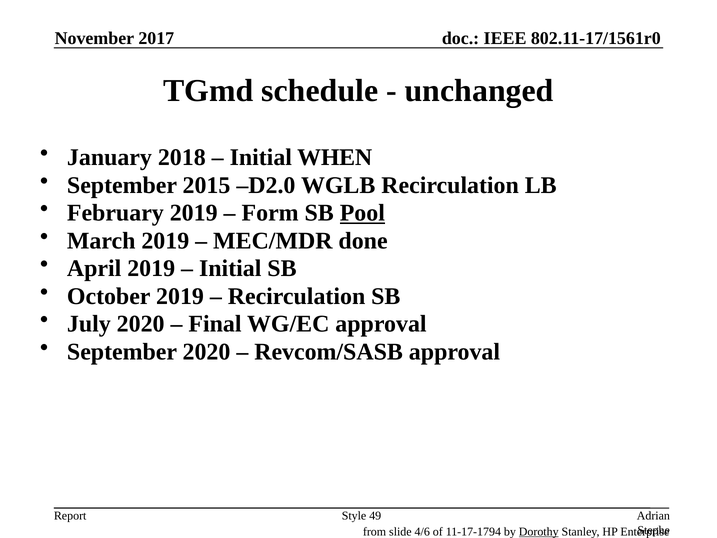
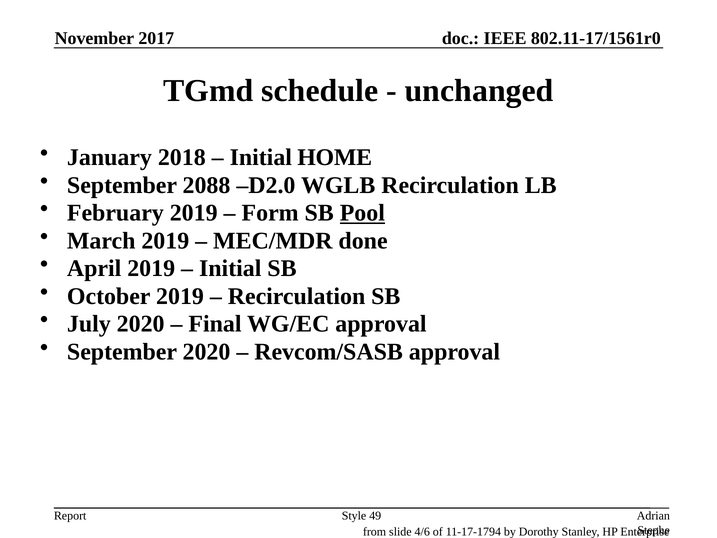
WHEN: WHEN -> HOME
2015: 2015 -> 2088
Dorothy underline: present -> none
